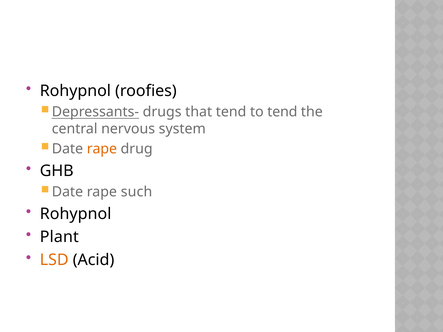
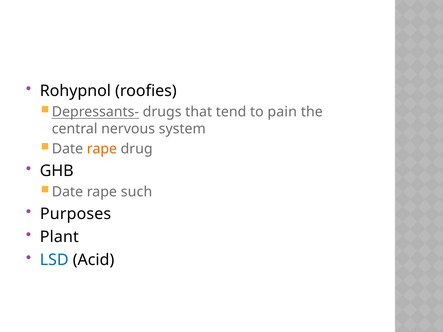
to tend: tend -> pain
Rohypnol at (76, 214): Rohypnol -> Purposes
LSD colour: orange -> blue
